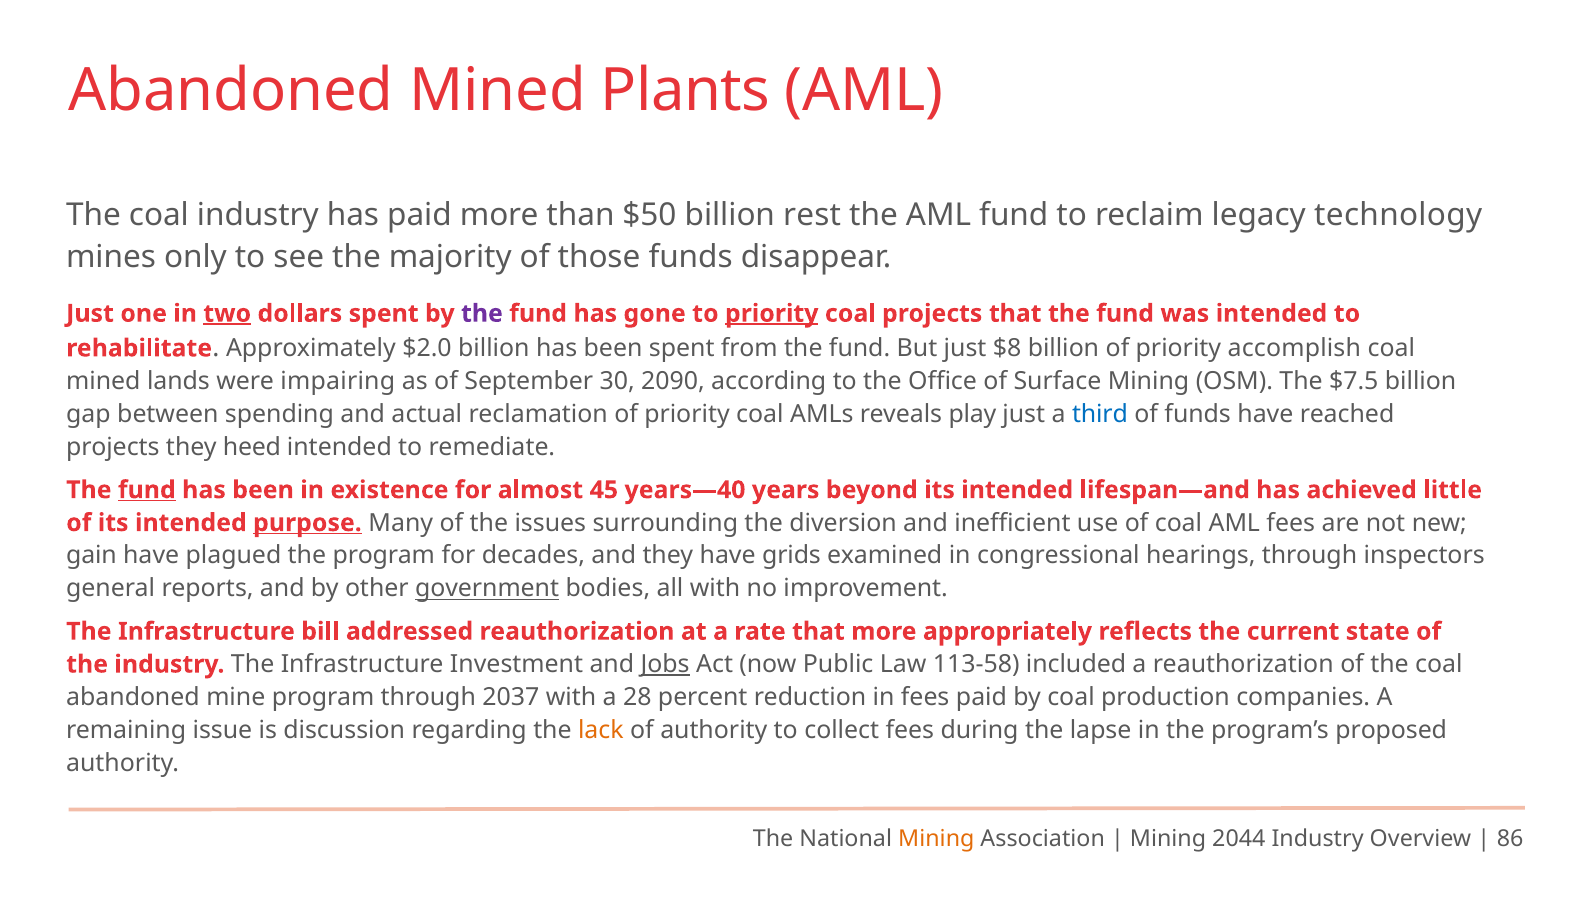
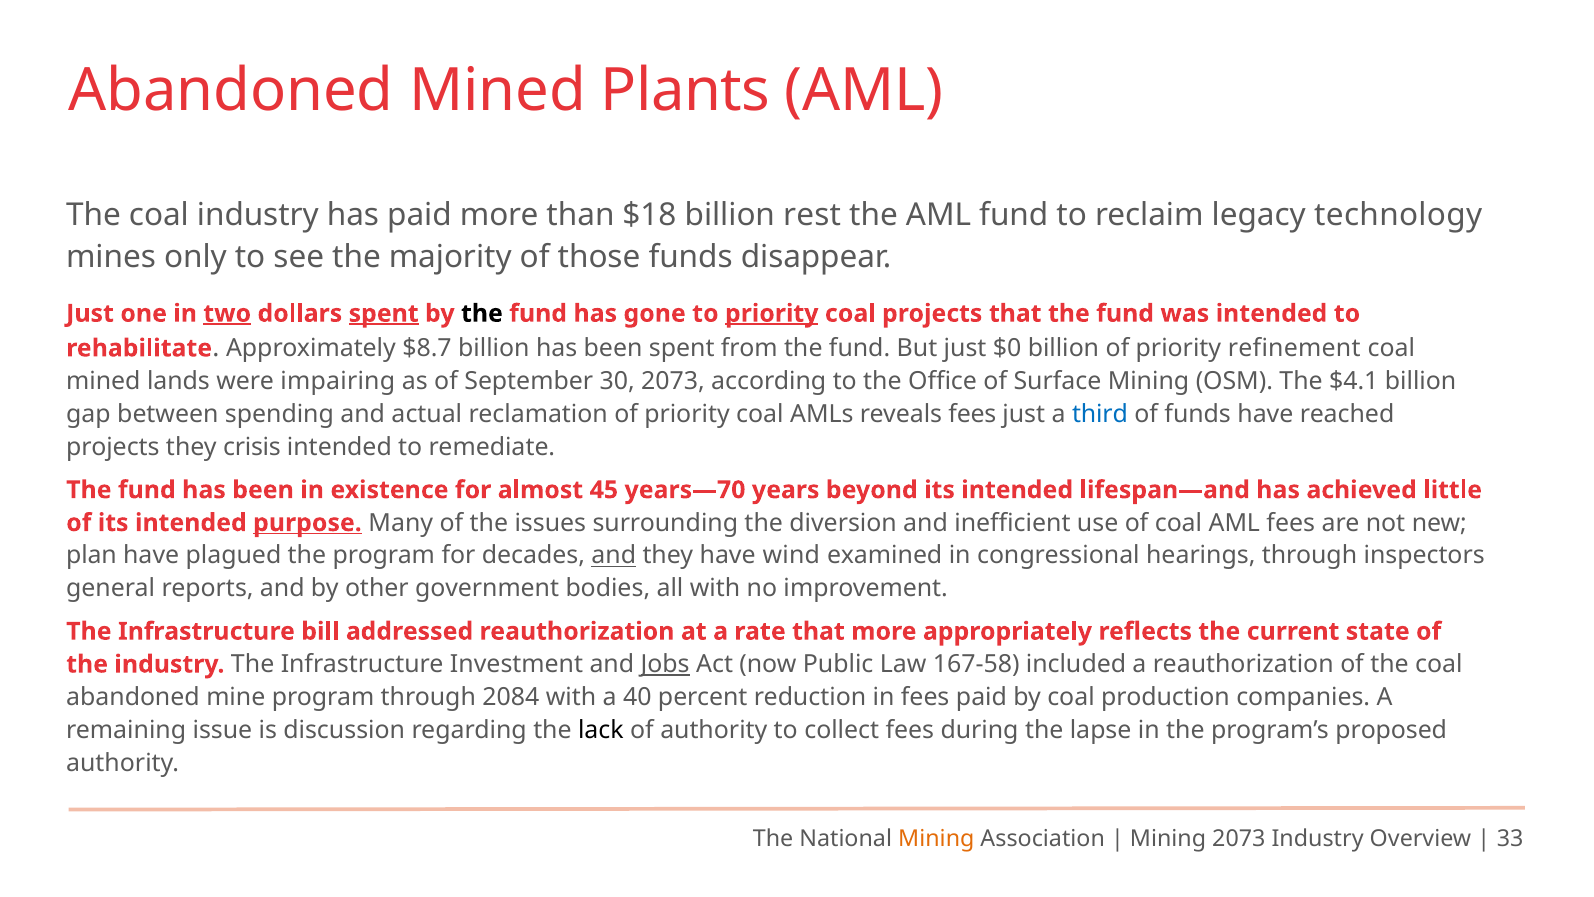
$50: $50 -> $18
spent at (384, 313) underline: none -> present
the at (482, 313) colour: purple -> black
$2.0: $2.0 -> $8.7
$8: $8 -> $0
accomplish: accomplish -> refinement
30 2090: 2090 -> 2073
$7.5: $7.5 -> $4.1
reveals play: play -> fees
heed: heed -> crisis
fund at (147, 490) underline: present -> none
years—40: years—40 -> years—70
gain: gain -> plan
and at (614, 555) underline: none -> present
grids: grids -> wind
government underline: present -> none
113-58: 113-58 -> 167-58
2037: 2037 -> 2084
28: 28 -> 40
lack colour: orange -> black
Mining 2044: 2044 -> 2073
86: 86 -> 33
